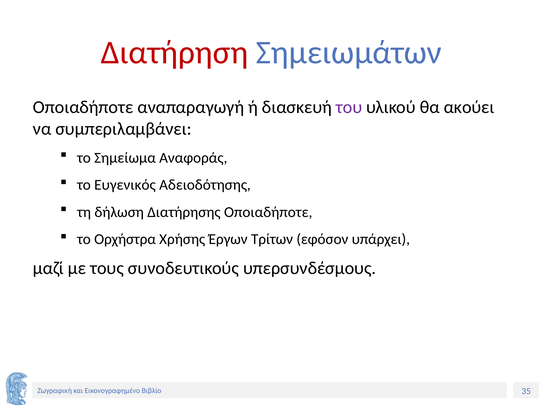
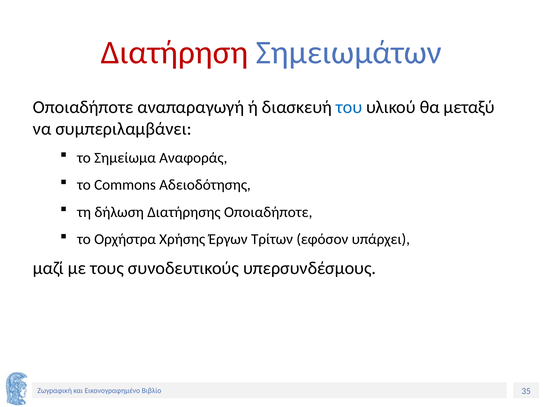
του colour: purple -> blue
ακούει: ακούει -> μεταξύ
Ευγενικός: Ευγενικός -> Commons
